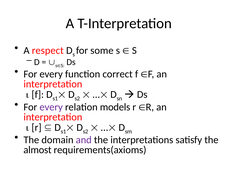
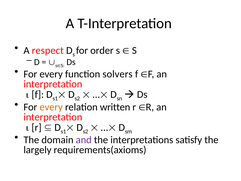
some: some -> order
correct: correct -> solvers
every at (51, 107) colour: purple -> orange
models: models -> written
almost: almost -> largely
